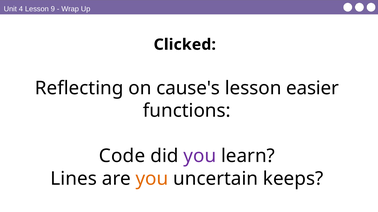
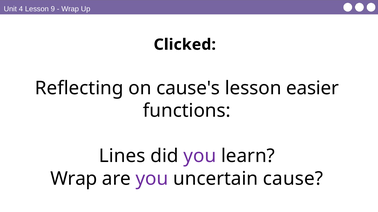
Code: Code -> Lines
Lines at (74, 179): Lines -> Wrap
you at (152, 179) colour: orange -> purple
keeps: keeps -> cause
